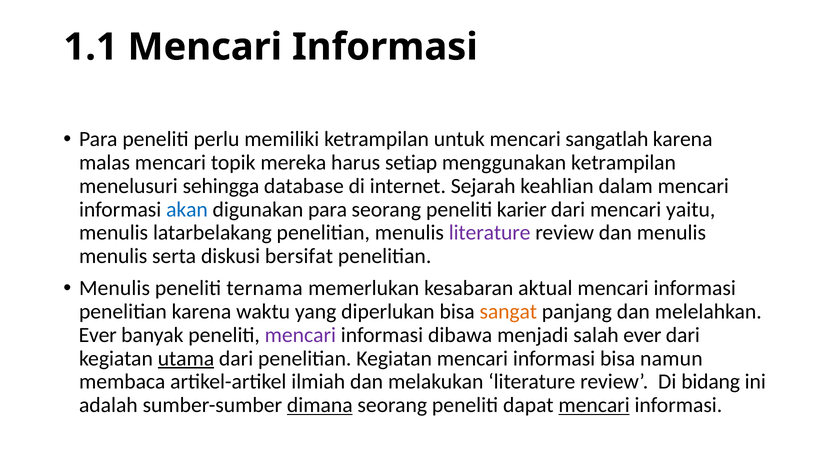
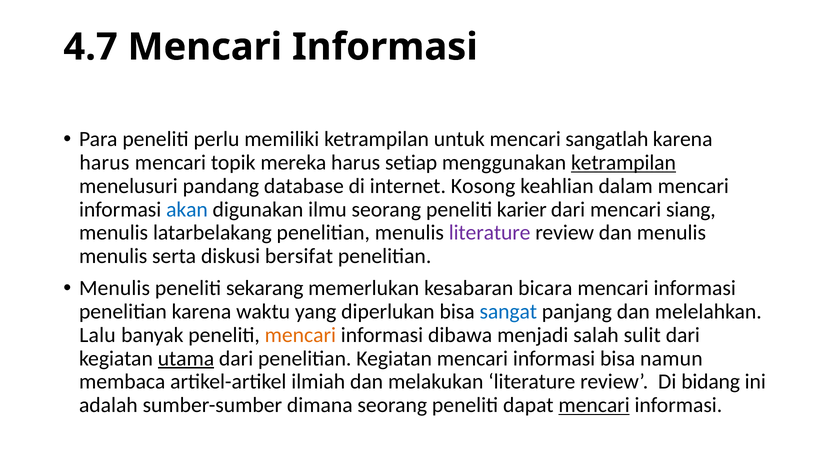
1.1: 1.1 -> 4.7
malas at (105, 163): malas -> harus
ketrampilan at (623, 163) underline: none -> present
sehingga: sehingga -> pandang
Sejarah: Sejarah -> Kosong
digunakan para: para -> ilmu
yaitu: yaitu -> siang
ternama: ternama -> sekarang
aktual: aktual -> bicara
sangat colour: orange -> blue
Ever at (98, 335): Ever -> Lalu
mencari at (300, 335) colour: purple -> orange
salah ever: ever -> sulit
dimana underline: present -> none
